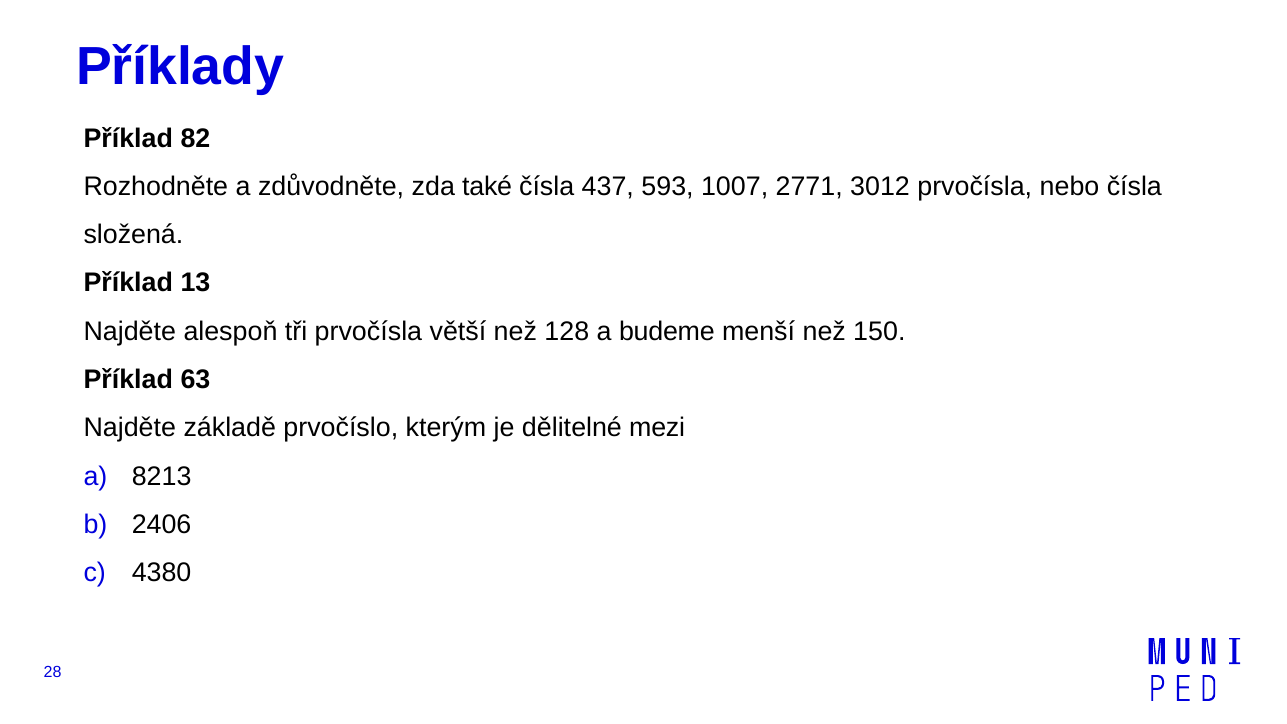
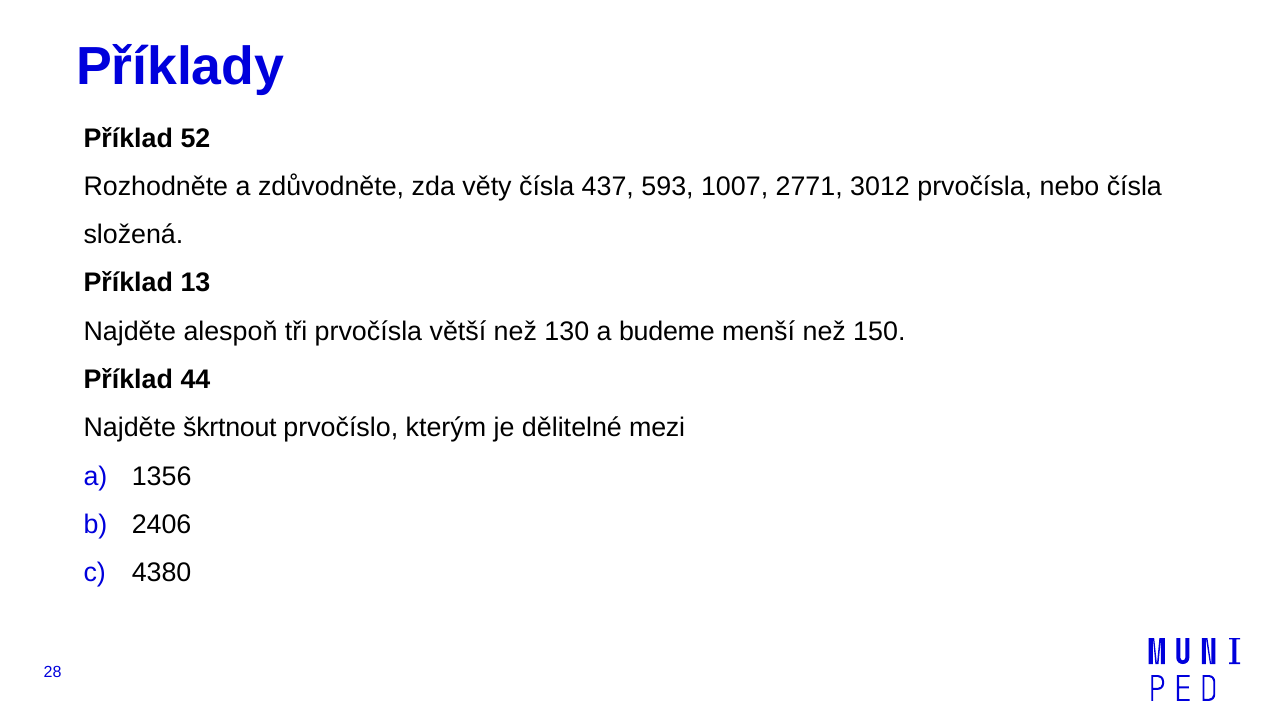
82: 82 -> 52
také: také -> věty
128: 128 -> 130
63: 63 -> 44
základě: základě -> škrtnout
8213: 8213 -> 1356
